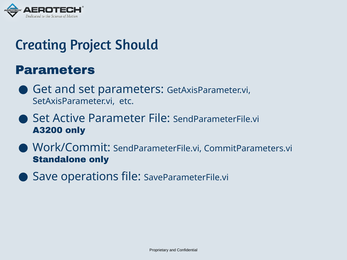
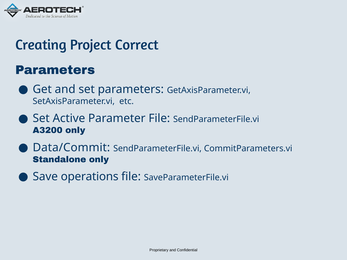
Should: Should -> Correct
Work/Commit: Work/Commit -> Data/Commit
